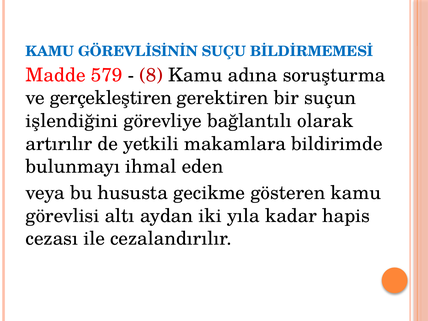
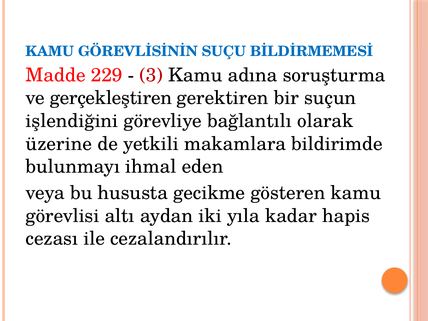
579: 579 -> 229
8: 8 -> 3
artırılır: artırılır -> üzerine
